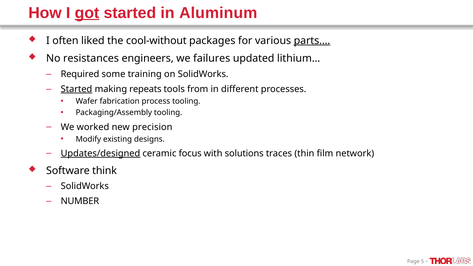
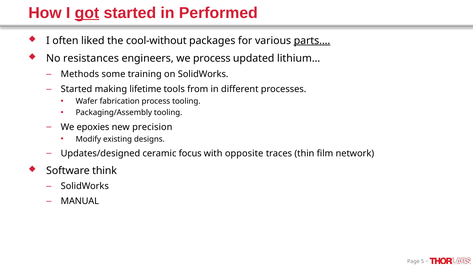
Aluminum: Aluminum -> Performed
we failures: failures -> process
Required: Required -> Methods
Started at (76, 89) underline: present -> none
repeats: repeats -> lifetime
worked: worked -> epoxies
Updates/designed underline: present -> none
solutions: solutions -> opposite
NUMBER: NUMBER -> MANUAL
